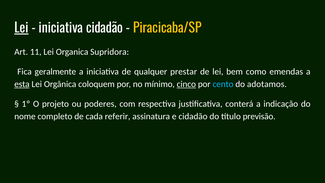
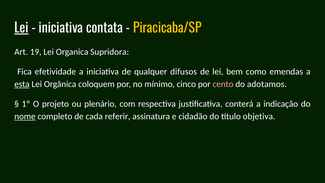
iniciativa cidadão: cidadão -> contata
11: 11 -> 19
geralmente: geralmente -> efetividade
prestar: prestar -> difusos
cinco underline: present -> none
cento colour: light blue -> pink
poderes: poderes -> plenário
nome underline: none -> present
previsão: previsão -> objetiva
